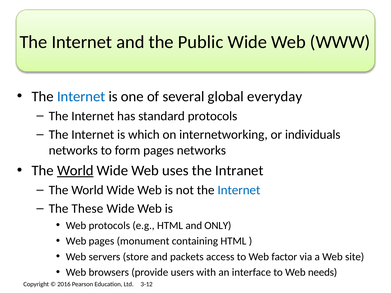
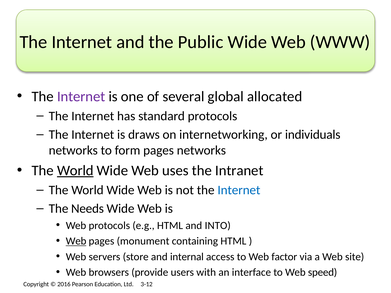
Internet at (81, 96) colour: blue -> purple
everyday: everyday -> allocated
which: which -> draws
These: These -> Needs
ONLY: ONLY -> INTO
Web at (76, 241) underline: none -> present
packets: packets -> internal
needs: needs -> speed
